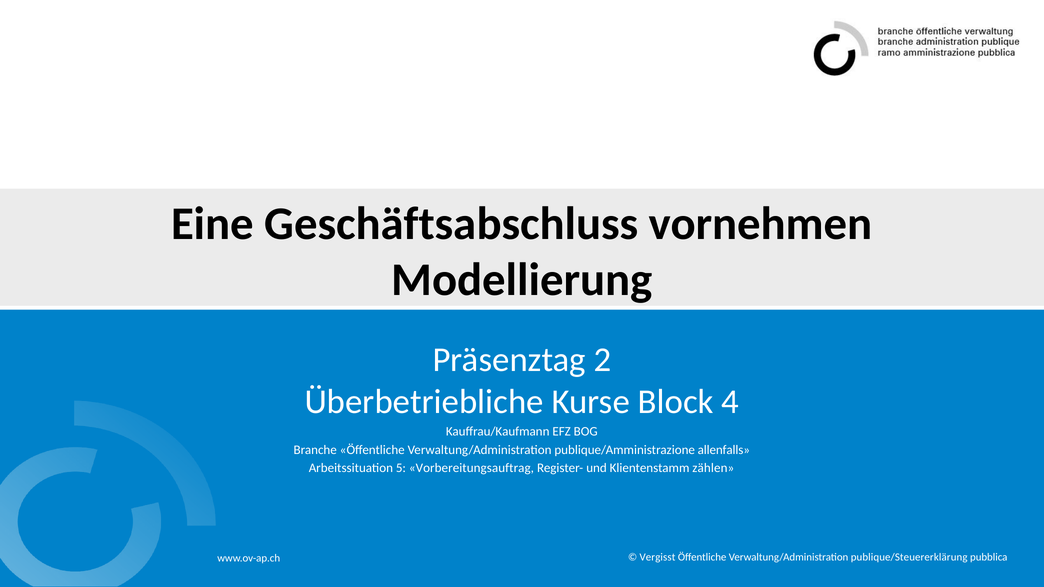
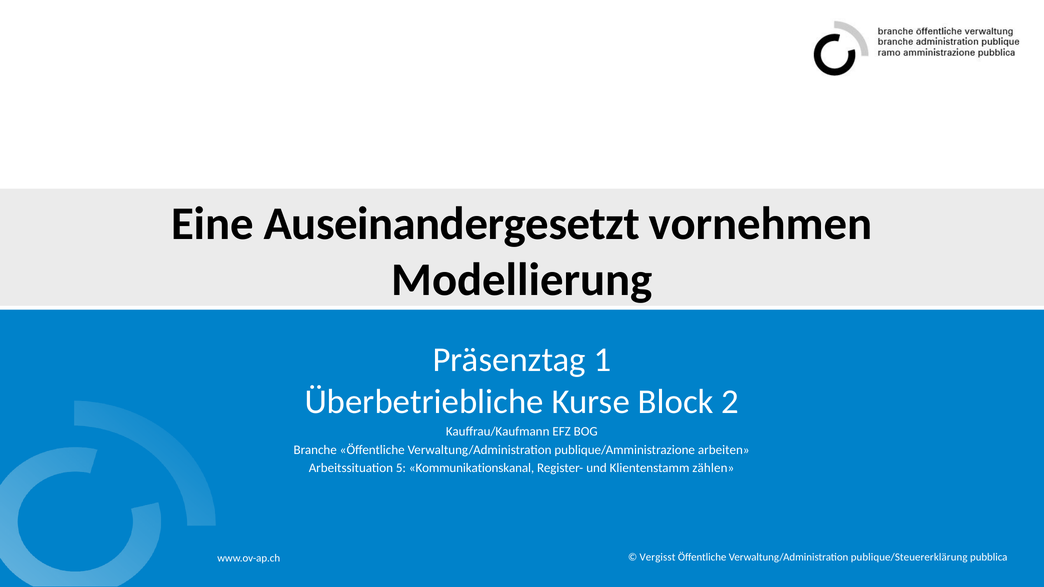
Geschäftsabschluss: Geschäftsabschluss -> Auseinandergesetzt
2: 2 -> 1
4: 4 -> 2
allenfalls: allenfalls -> arbeiten
Vorbereitungsauftrag: Vorbereitungsauftrag -> Kommunikationskanal
